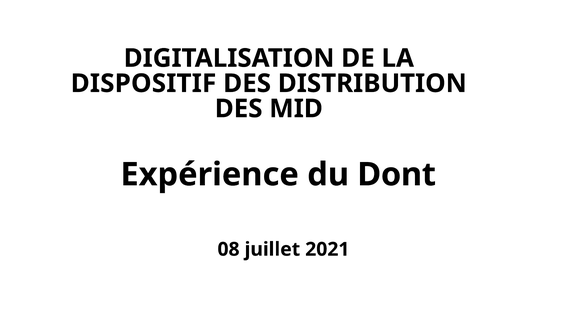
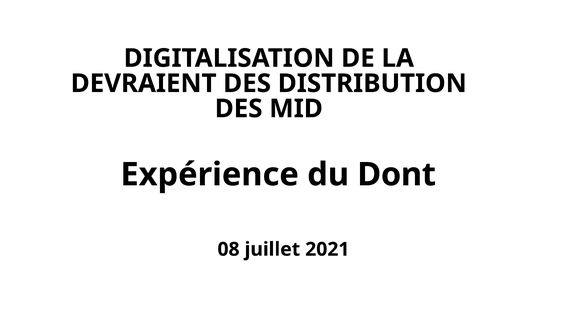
DISPOSITIF: DISPOSITIF -> DEVRAIENT
